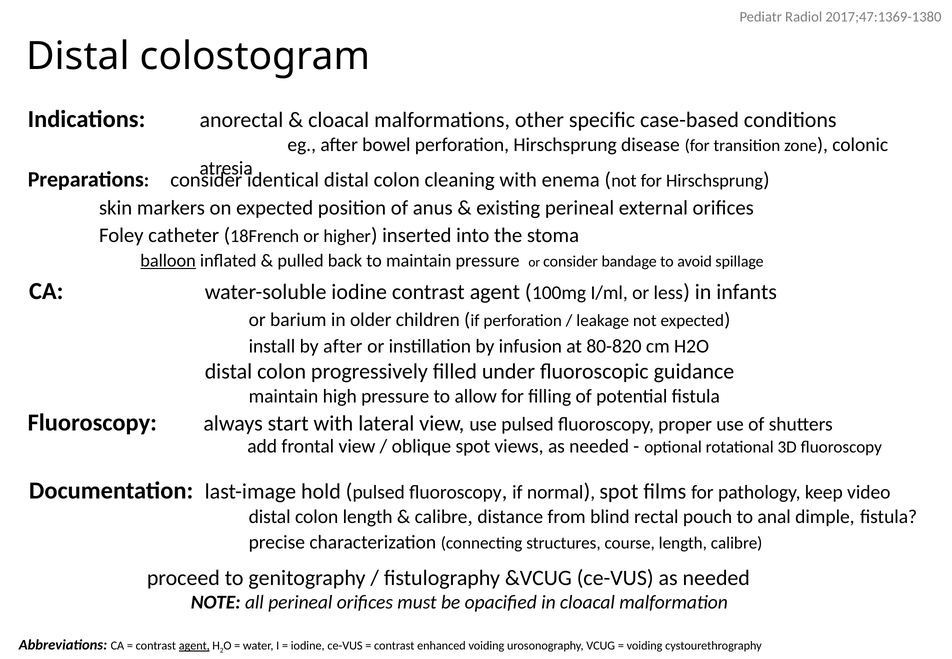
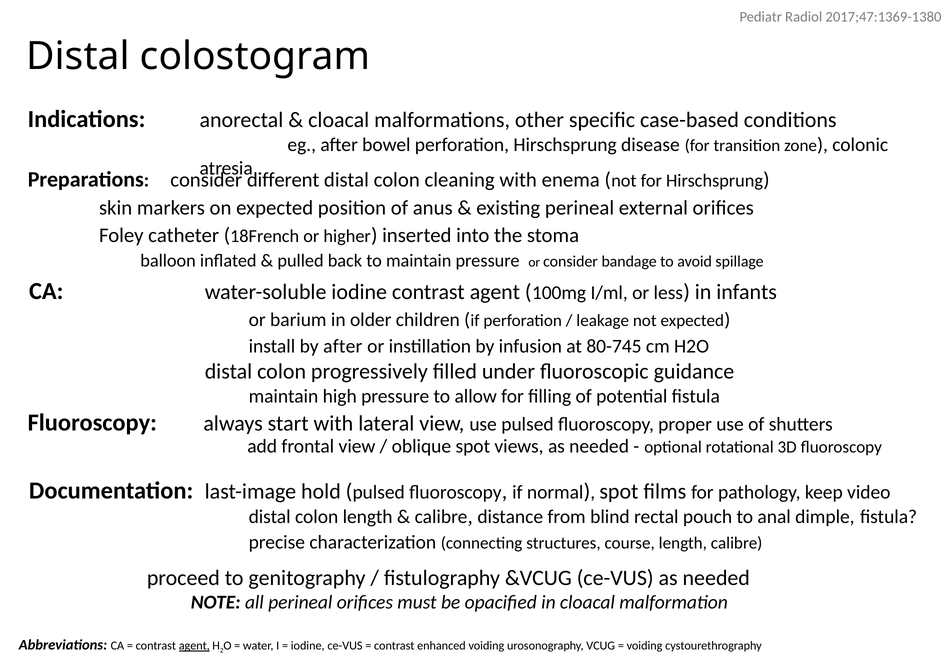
identical: identical -> different
balloon underline: present -> none
80-820: 80-820 -> 80-745
